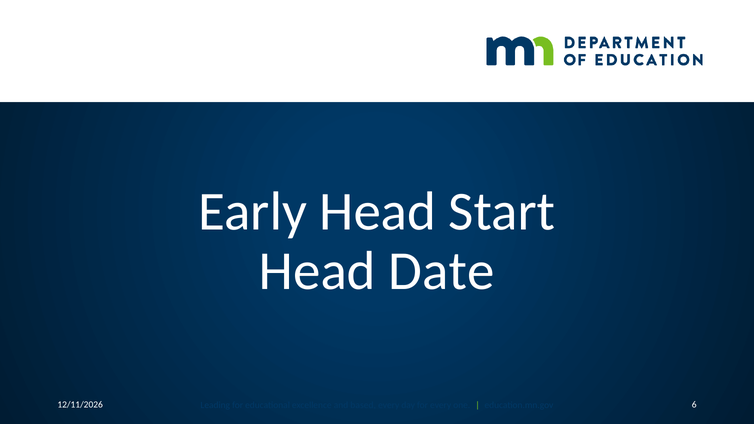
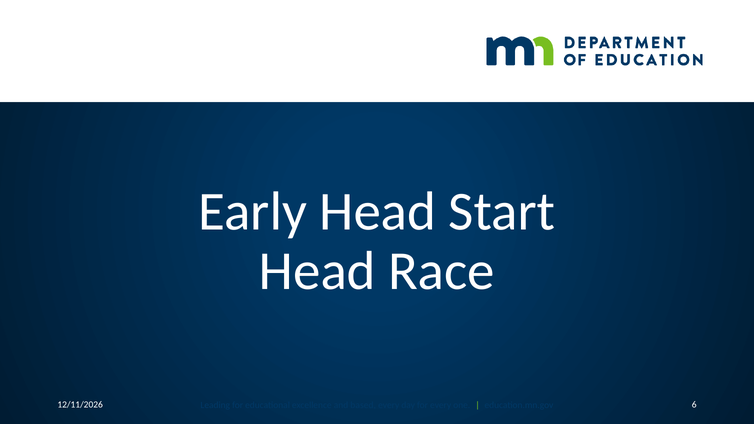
Date: Date -> Race
